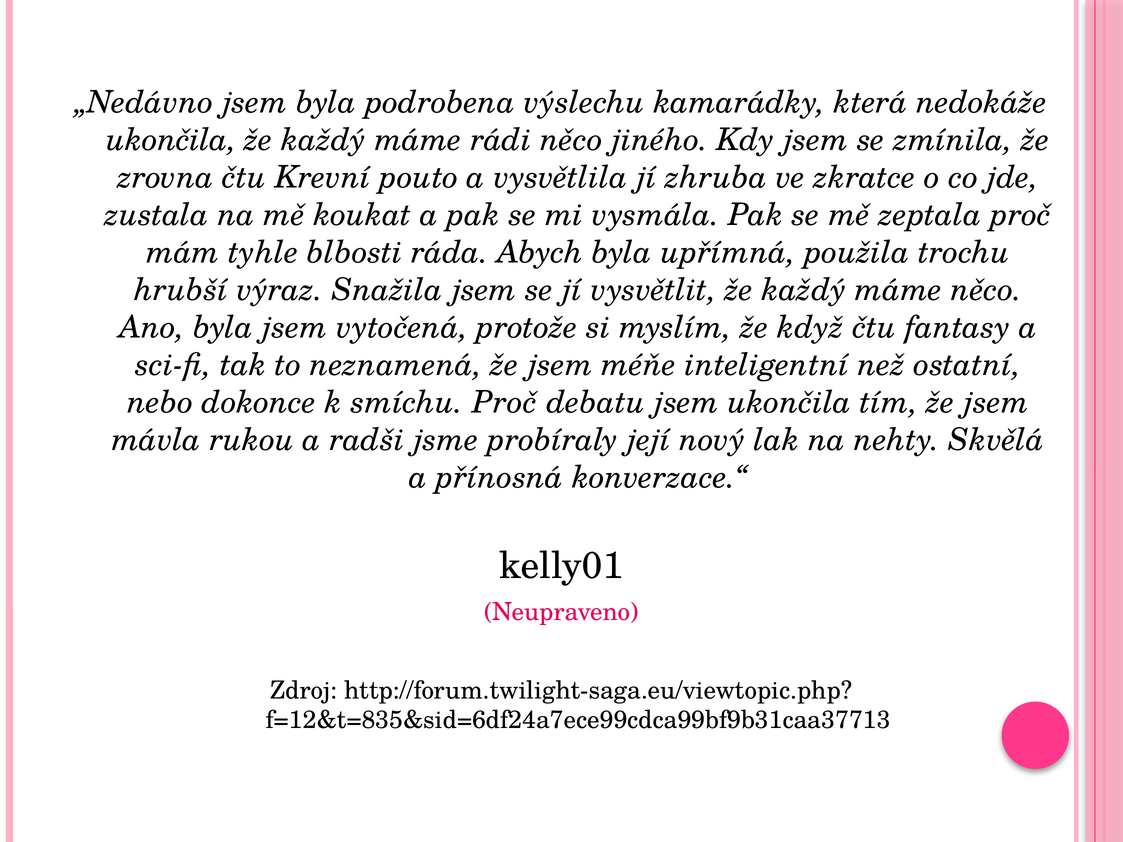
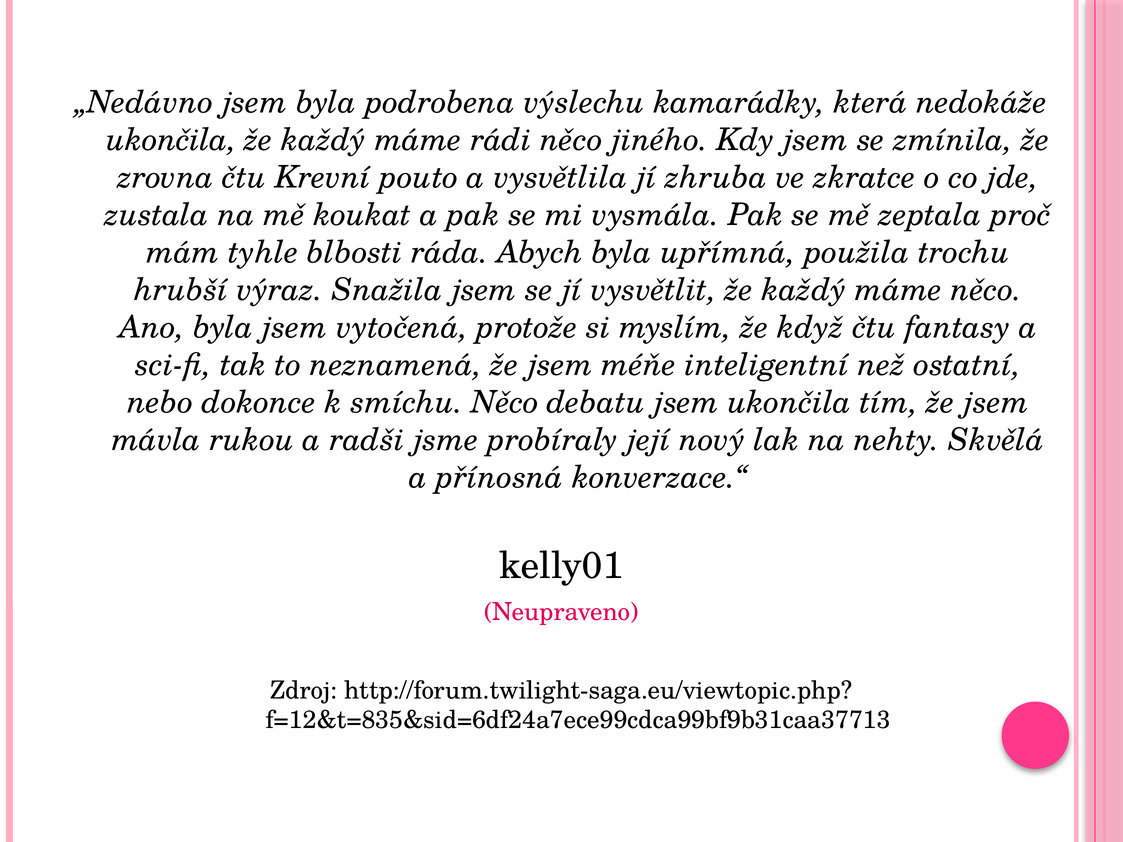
smíchu Proč: Proč -> Něco
